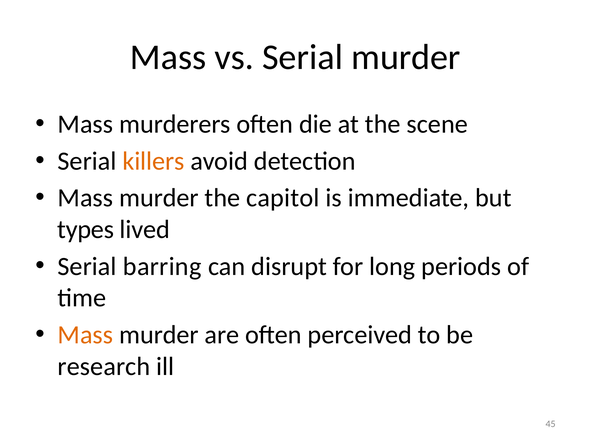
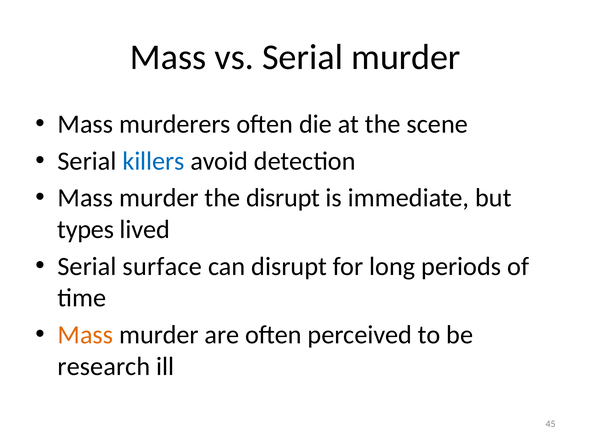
killers colour: orange -> blue
the capitol: capitol -> disrupt
barring: barring -> surface
